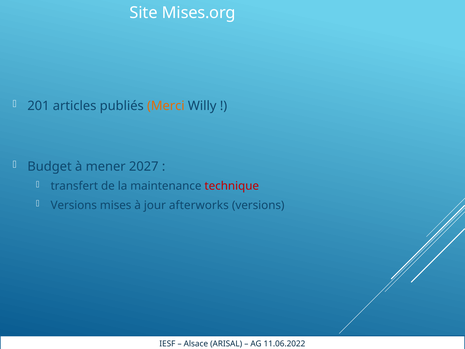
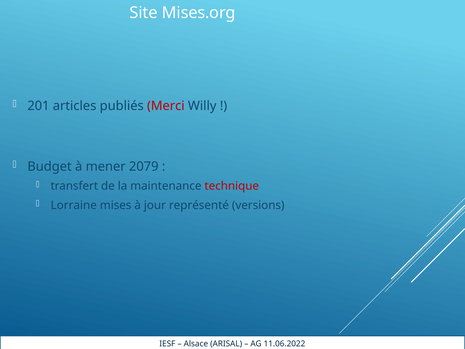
Merci colour: orange -> red
2027: 2027 -> 2079
Versions at (74, 205): Versions -> Lorraine
afterworks: afterworks -> représenté
